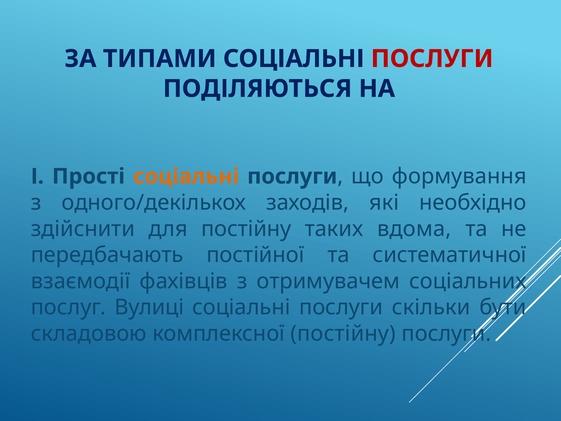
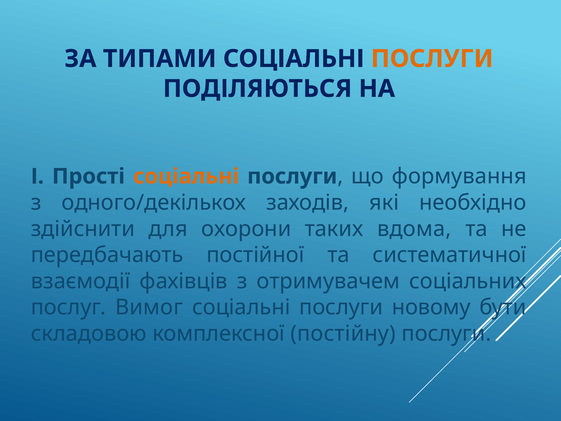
ПОСЛУГИ at (432, 59) colour: red -> orange
для постійну: постійну -> охорони
Вулиці: Вулиці -> Вимог
скільки: скільки -> новому
